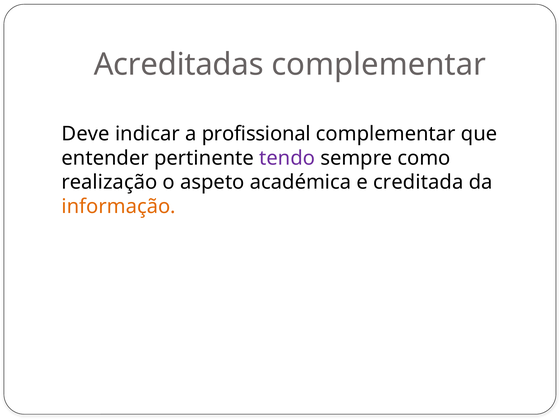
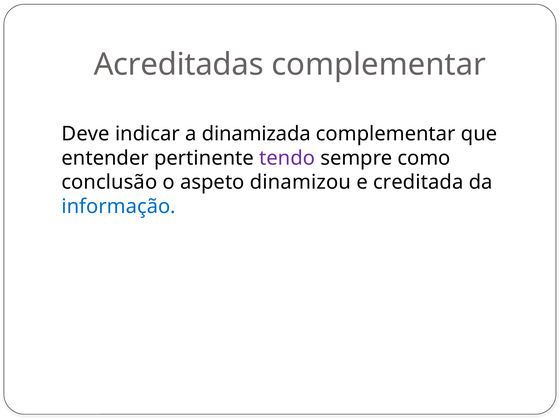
profissional: profissional -> dinamizada
realização: realização -> conclusão
académica: académica -> dinamizou
informação colour: orange -> blue
